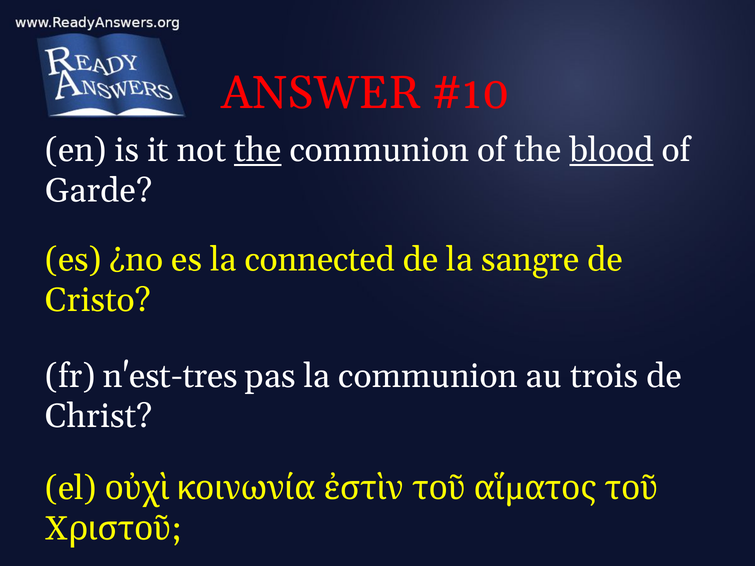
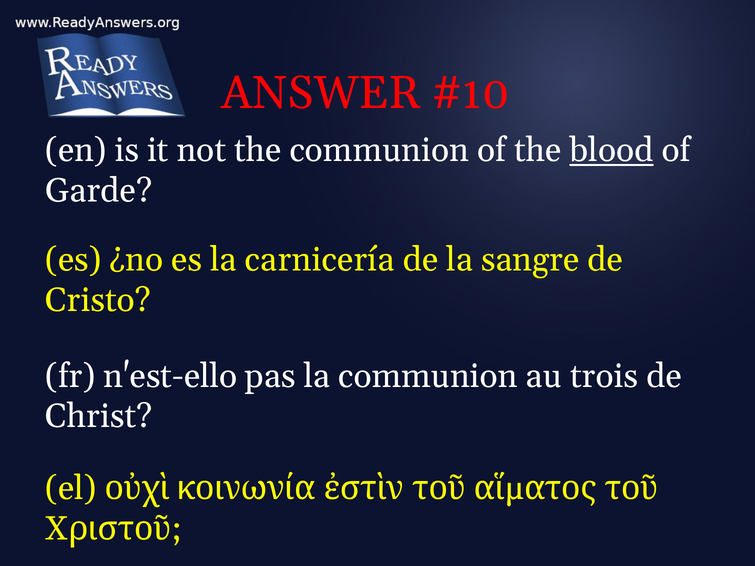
the at (258, 150) underline: present -> none
connected: connected -> carnicería
n'est-tres: n'est-tres -> n'est-ello
